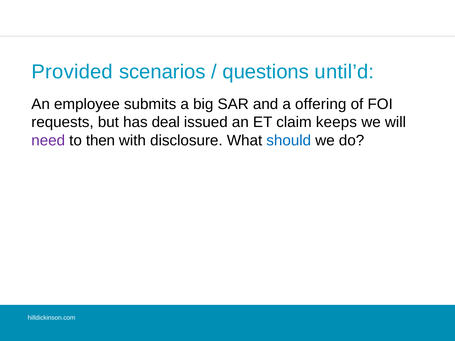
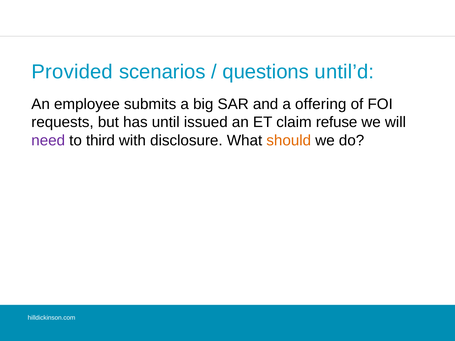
deal: deal -> until
keeps: keeps -> refuse
then: then -> third
should colour: blue -> orange
